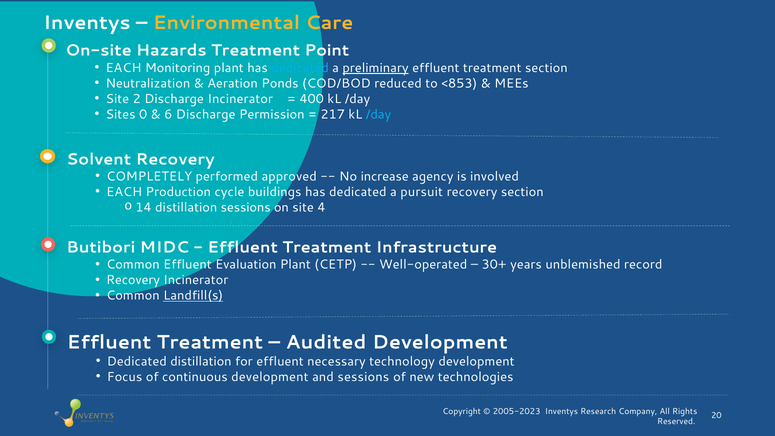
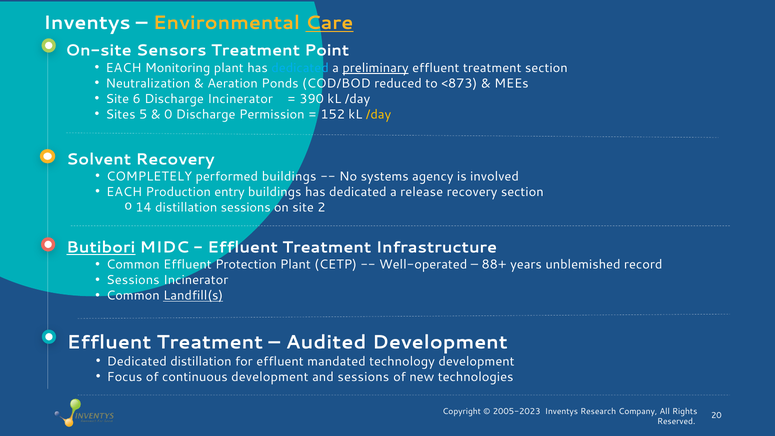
Care underline: none -> present
Hazards: Hazards -> Sensors
<853: <853 -> <873
2: 2 -> 6
400: 400 -> 390
0: 0 -> 5
6: 6 -> 0
217: 217 -> 152
/day at (379, 114) colour: light blue -> yellow
performed approved: approved -> buildings
increase: increase -> systems
cycle: cycle -> entry
pursuit: pursuit -> release
4: 4 -> 2
Butibori underline: none -> present
Evaluation: Evaluation -> Protection
30+: 30+ -> 88+
Recovery at (133, 280): Recovery -> Sessions
necessary: necessary -> mandated
